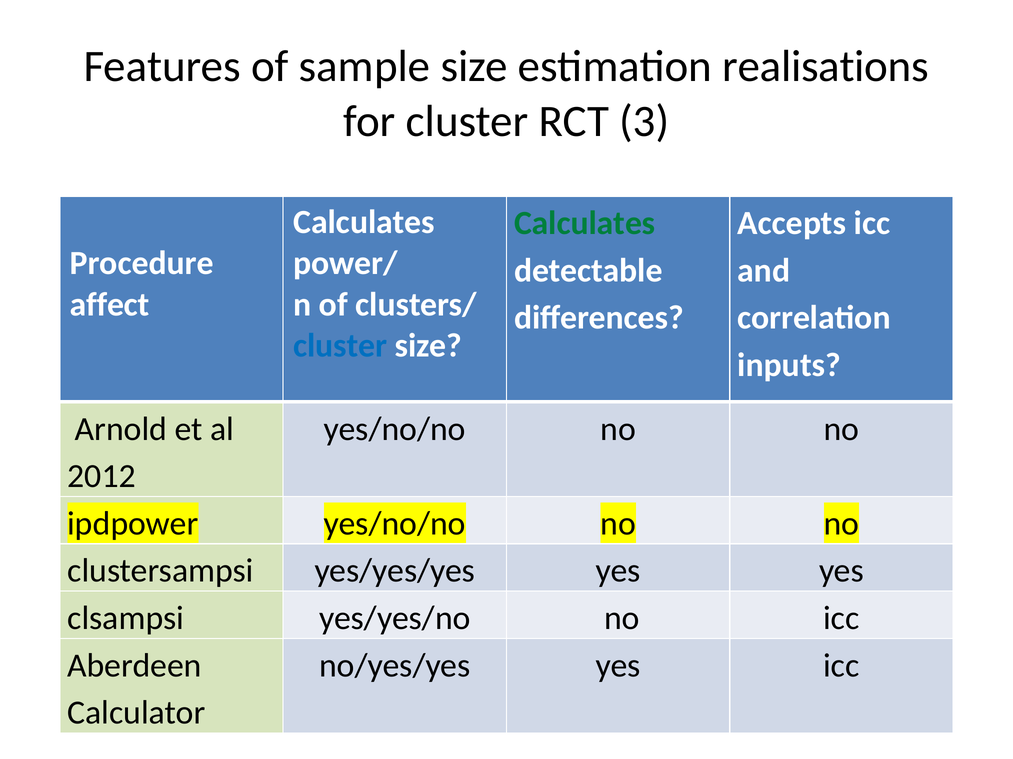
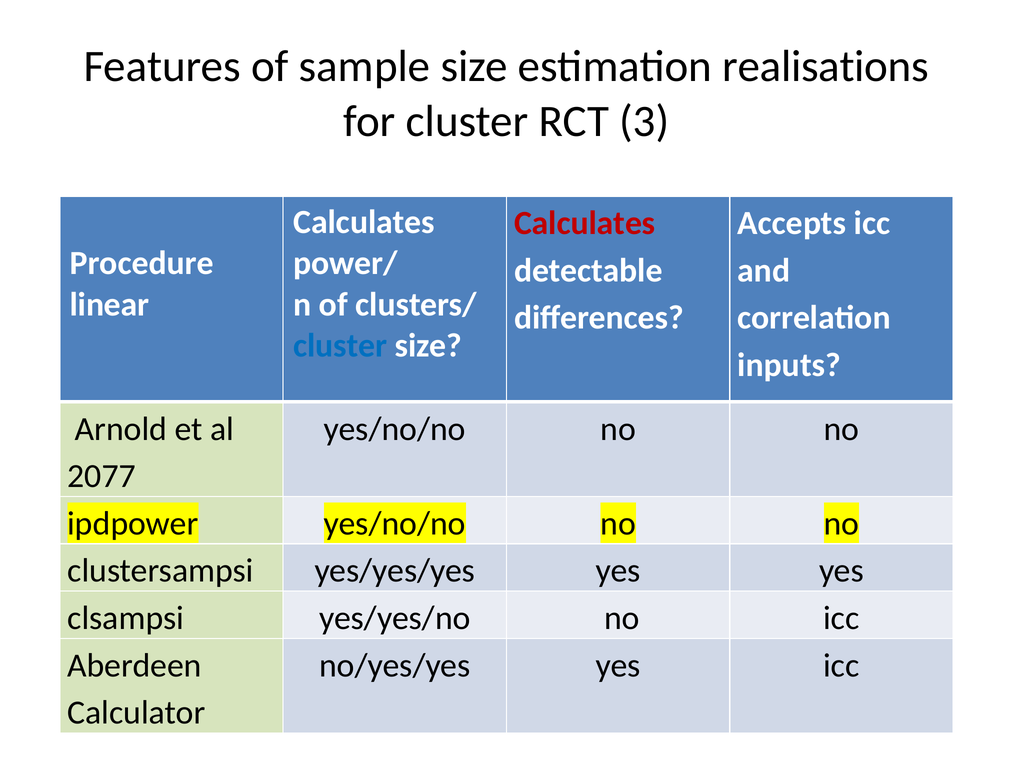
Calculates at (585, 223) colour: green -> red
affect: affect -> linear
2012: 2012 -> 2077
